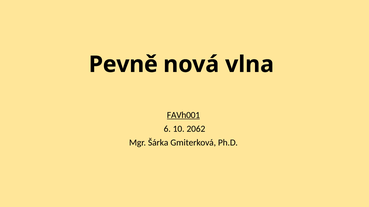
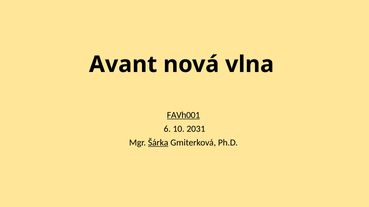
Pevně: Pevně -> Avant
2062: 2062 -> 2031
Šárka underline: none -> present
